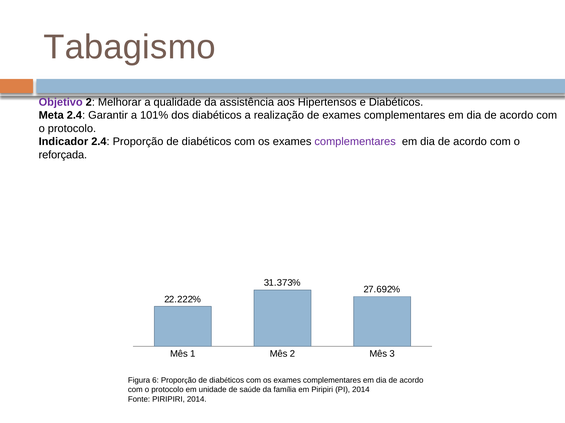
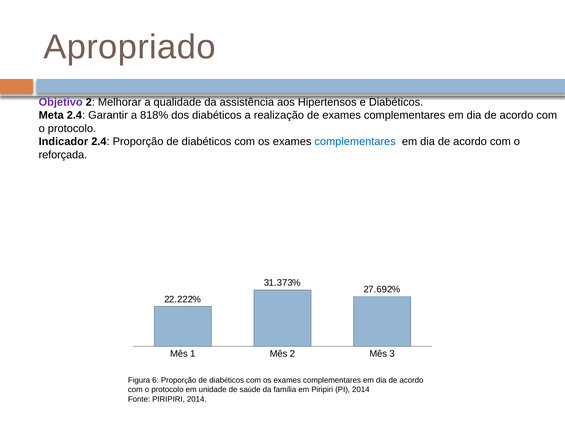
Tabagismo: Tabagismo -> Apropriado
101%: 101% -> 818%
complementares at (355, 142) colour: purple -> blue
